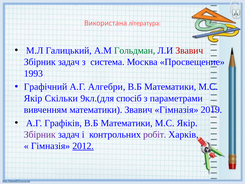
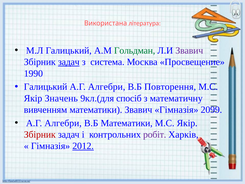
Звавич at (189, 50) colour: red -> purple
задач at (69, 62) underline: none -> present
1993: 1993 -> 1990
Графічний at (46, 87): Графічний -> Галицький
Математики at (170, 87): Математики -> Повторення
Скільки: Скільки -> Значень
параметрами: параметрами -> математичну
2019: 2019 -> 2099
Графіків at (63, 123): Графіків -> Алгебри
Збірник at (40, 134) colour: purple -> red
